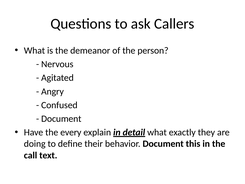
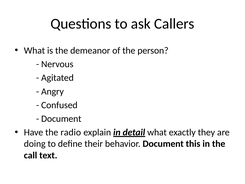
every: every -> radio
